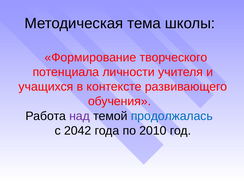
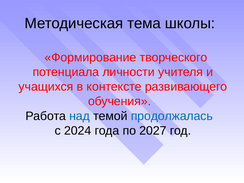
над colour: purple -> blue
2042: 2042 -> 2024
2010: 2010 -> 2027
